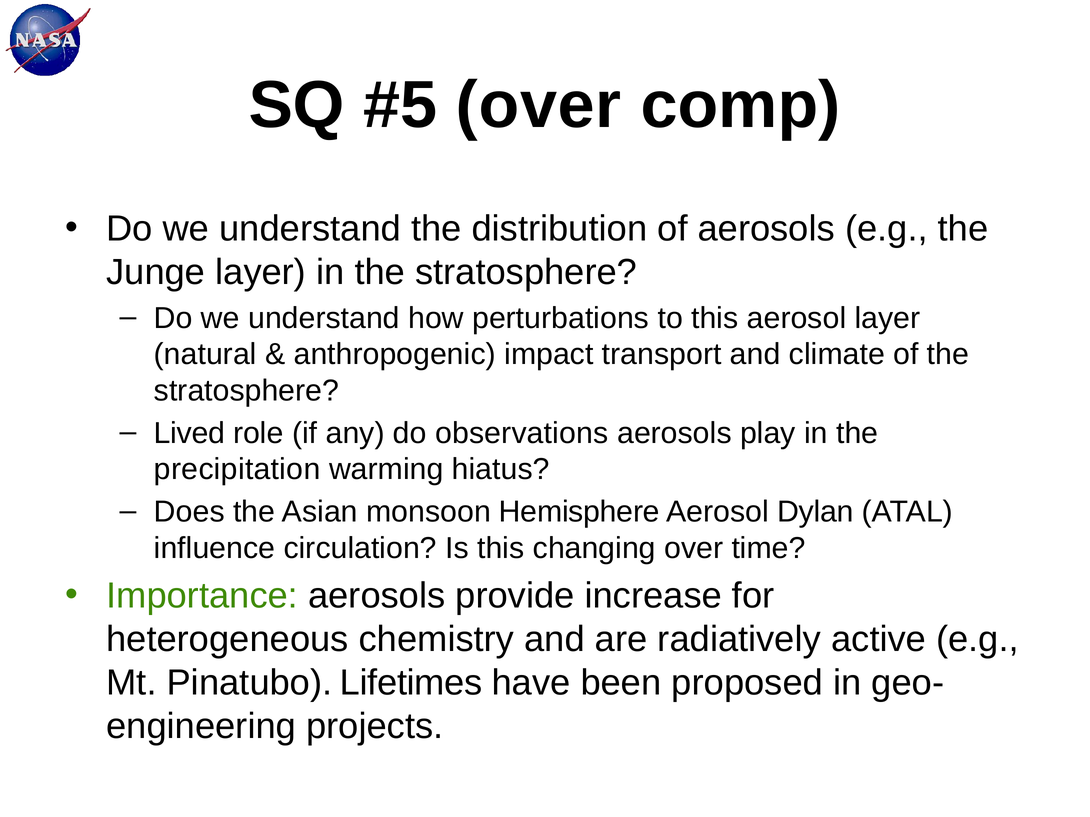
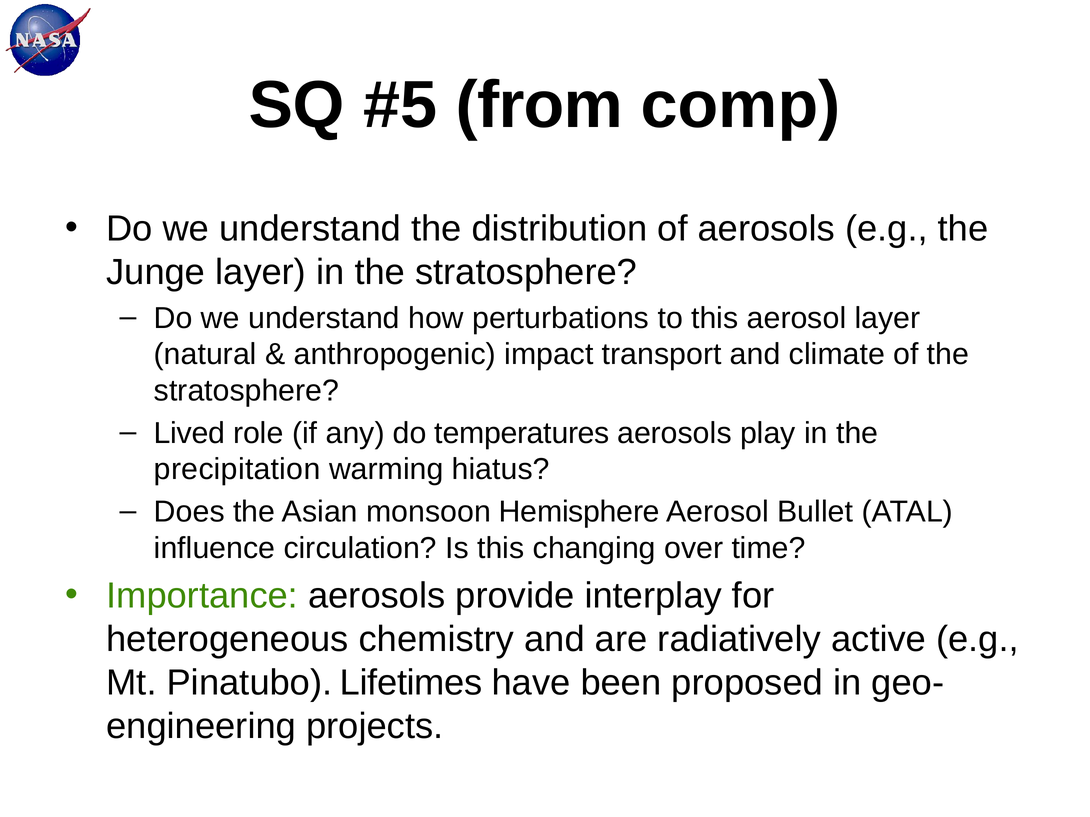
over at (539, 106): over -> from
observations: observations -> temperatures
Dylan: Dylan -> Bullet
increase: increase -> interplay
